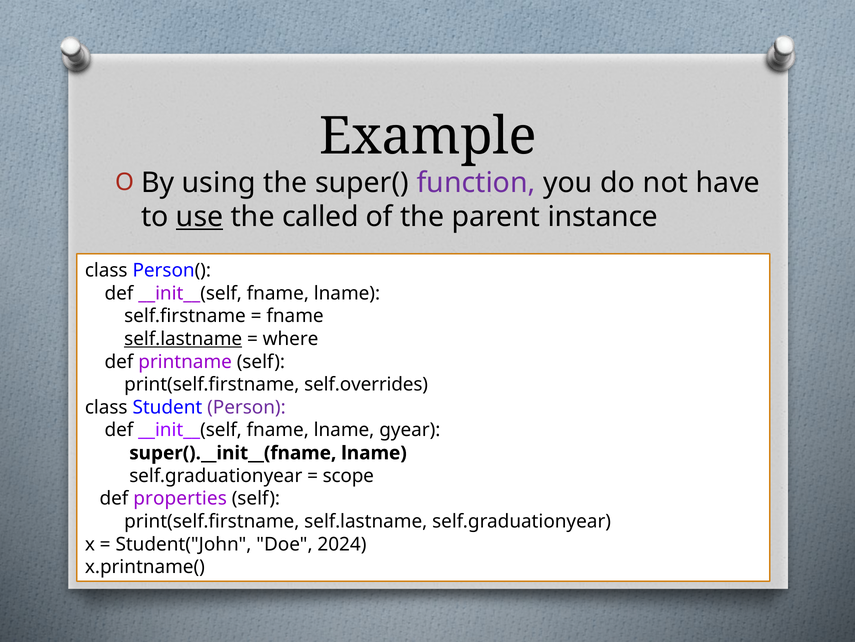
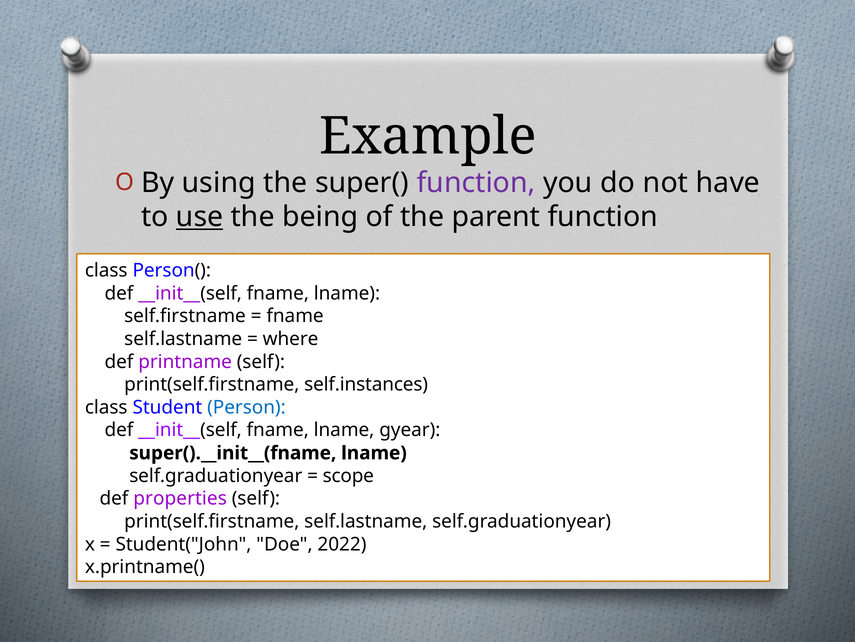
called: called -> being
parent instance: instance -> function
self.lastname at (183, 339) underline: present -> none
self.overrides: self.overrides -> self.instances
Person colour: purple -> blue
2024: 2024 -> 2022
